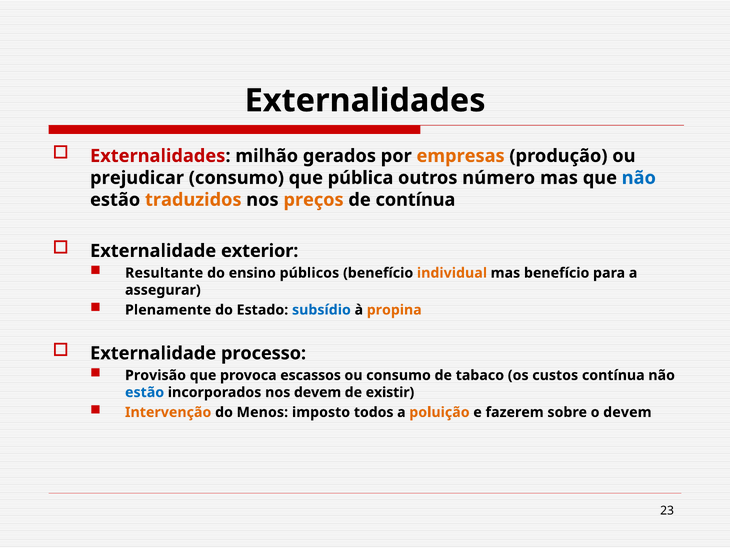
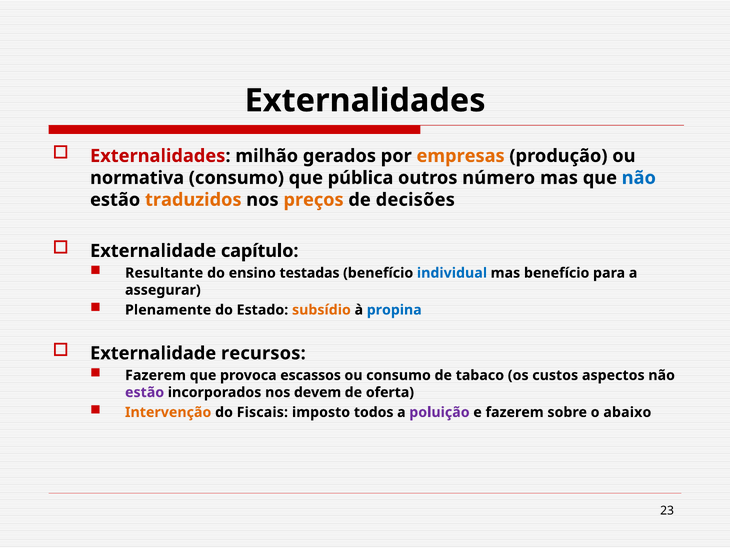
prejudicar: prejudicar -> normativa
de contínua: contínua -> decisões
exterior: exterior -> capítulo
públicos: públicos -> testadas
individual colour: orange -> blue
subsídio colour: blue -> orange
propina colour: orange -> blue
processo: processo -> recursos
Provisão at (156, 375): Provisão -> Fazerem
custos contínua: contínua -> aspectos
estão at (145, 392) colour: blue -> purple
existir: existir -> oferta
Menos: Menos -> Fiscais
poluição colour: orange -> purple
o devem: devem -> abaixo
